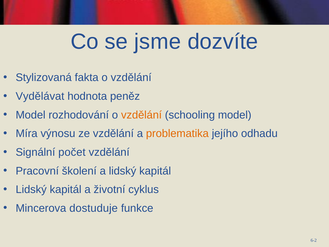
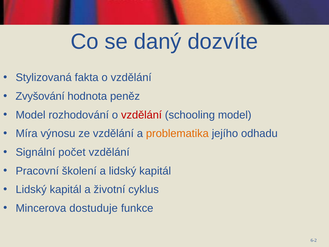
jsme: jsme -> daný
Vydělávat: Vydělávat -> Zvyšování
vzdělání at (141, 115) colour: orange -> red
